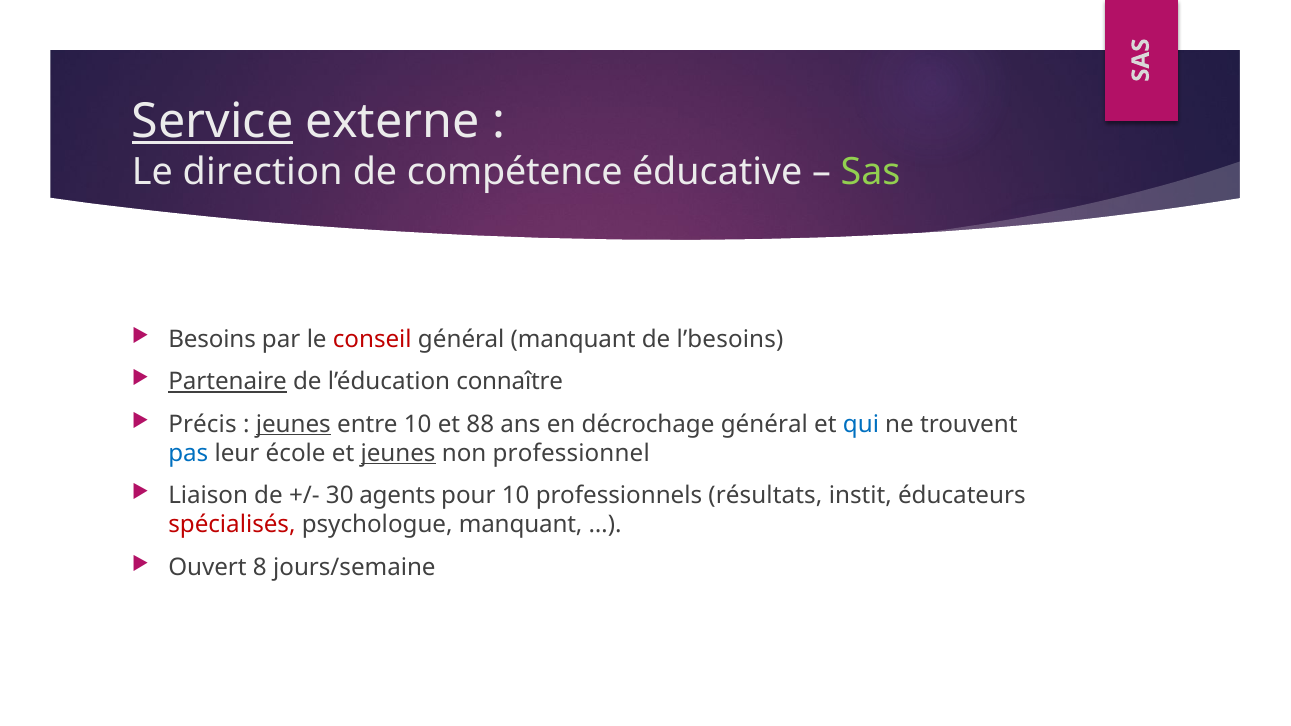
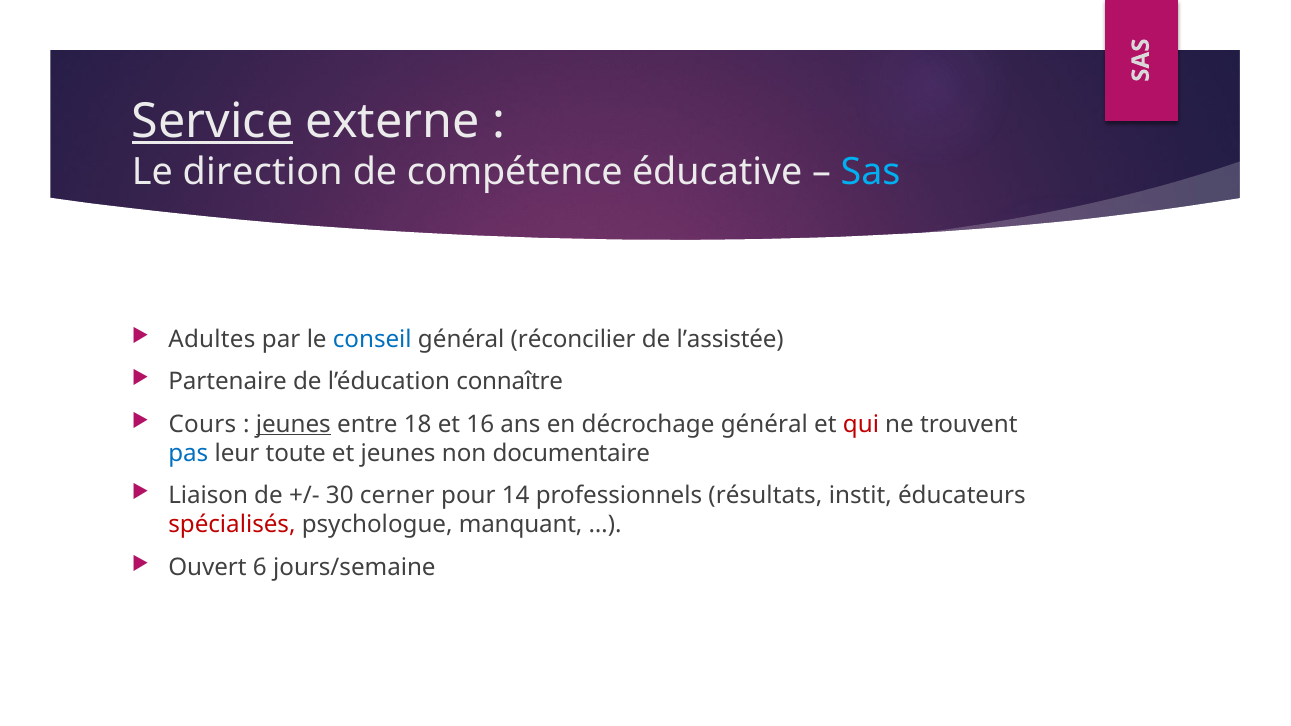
Sas colour: light green -> light blue
Besoins: Besoins -> Adultes
conseil colour: red -> blue
général manquant: manquant -> réconcilier
l’besoins: l’besoins -> l’assistée
Partenaire underline: present -> none
Précis: Précis -> Cours
entre 10: 10 -> 18
88: 88 -> 16
qui colour: blue -> red
école: école -> toute
jeunes at (398, 453) underline: present -> none
professionnel: professionnel -> documentaire
agents: agents -> cerner
pour 10: 10 -> 14
8: 8 -> 6
